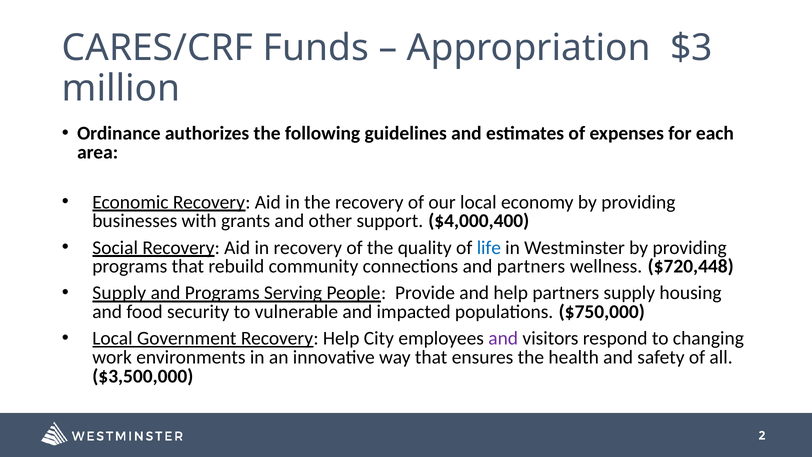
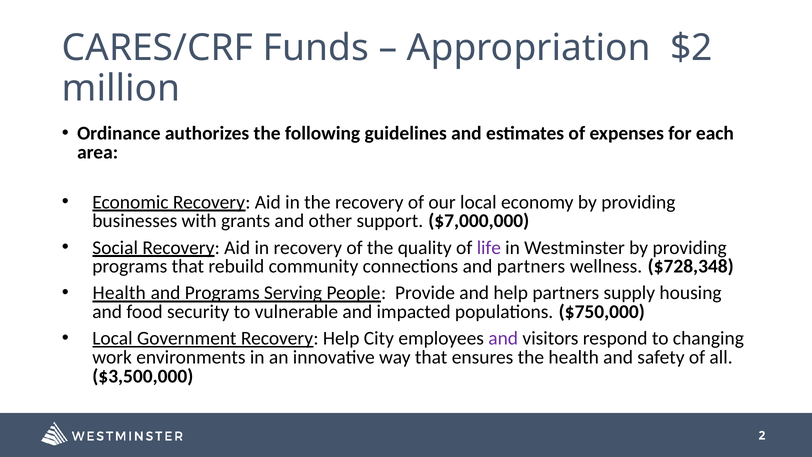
$3: $3 -> $2
$4,000,400: $4,000,400 -> $7,000,000
life colour: blue -> purple
$720,448: $720,448 -> $728,348
Supply at (119, 293): Supply -> Health
